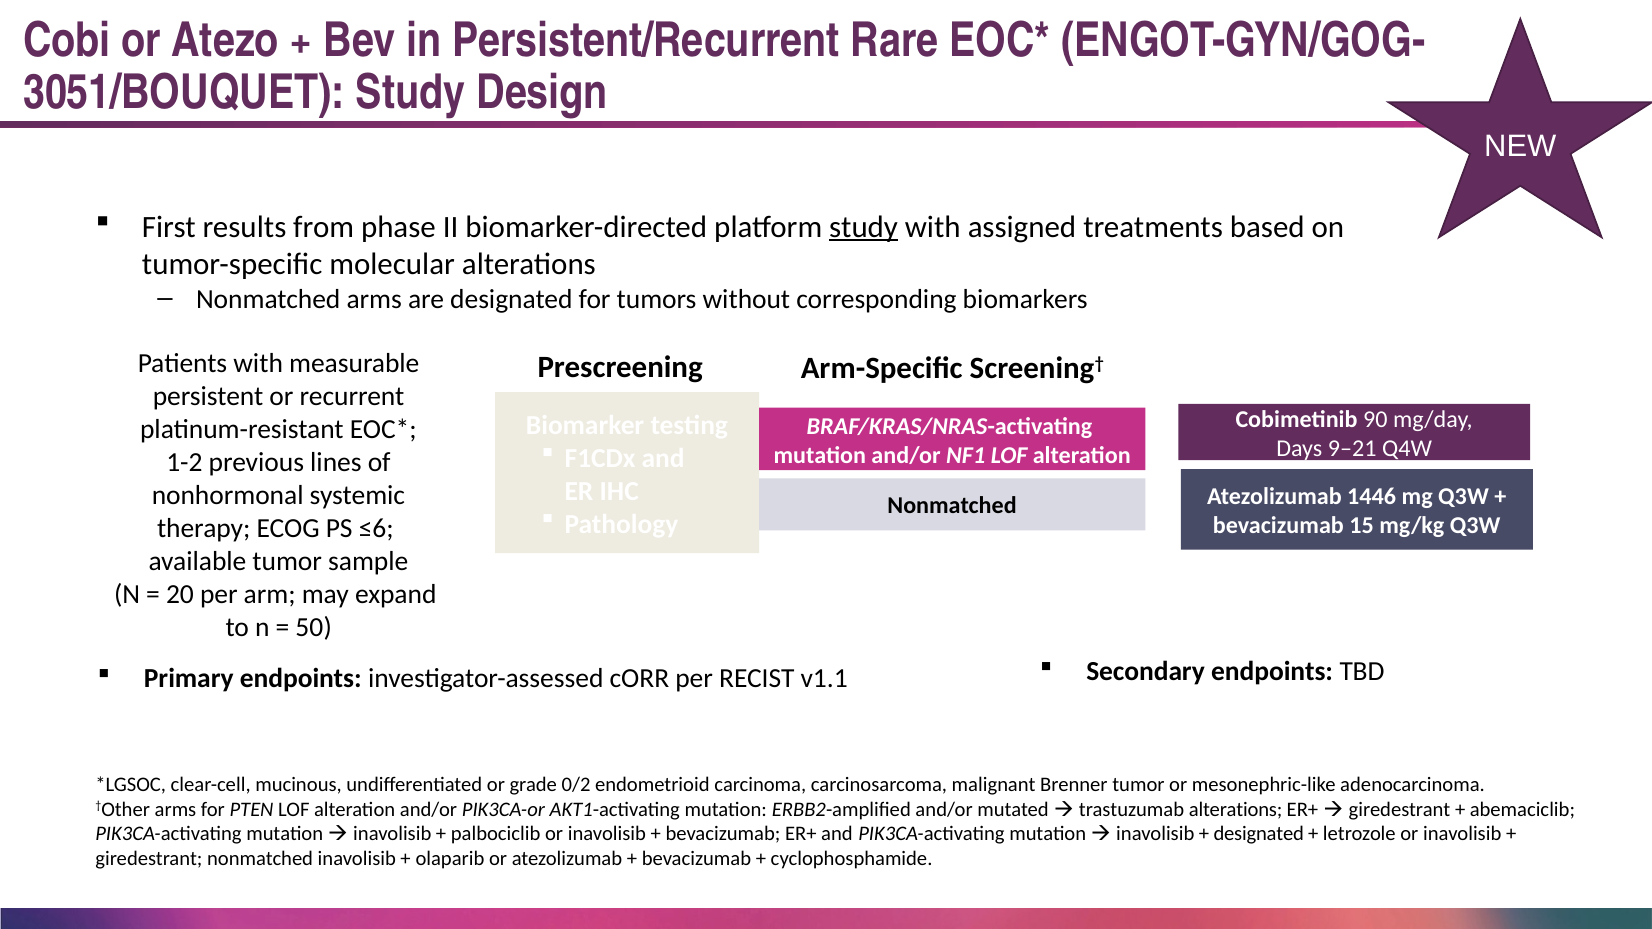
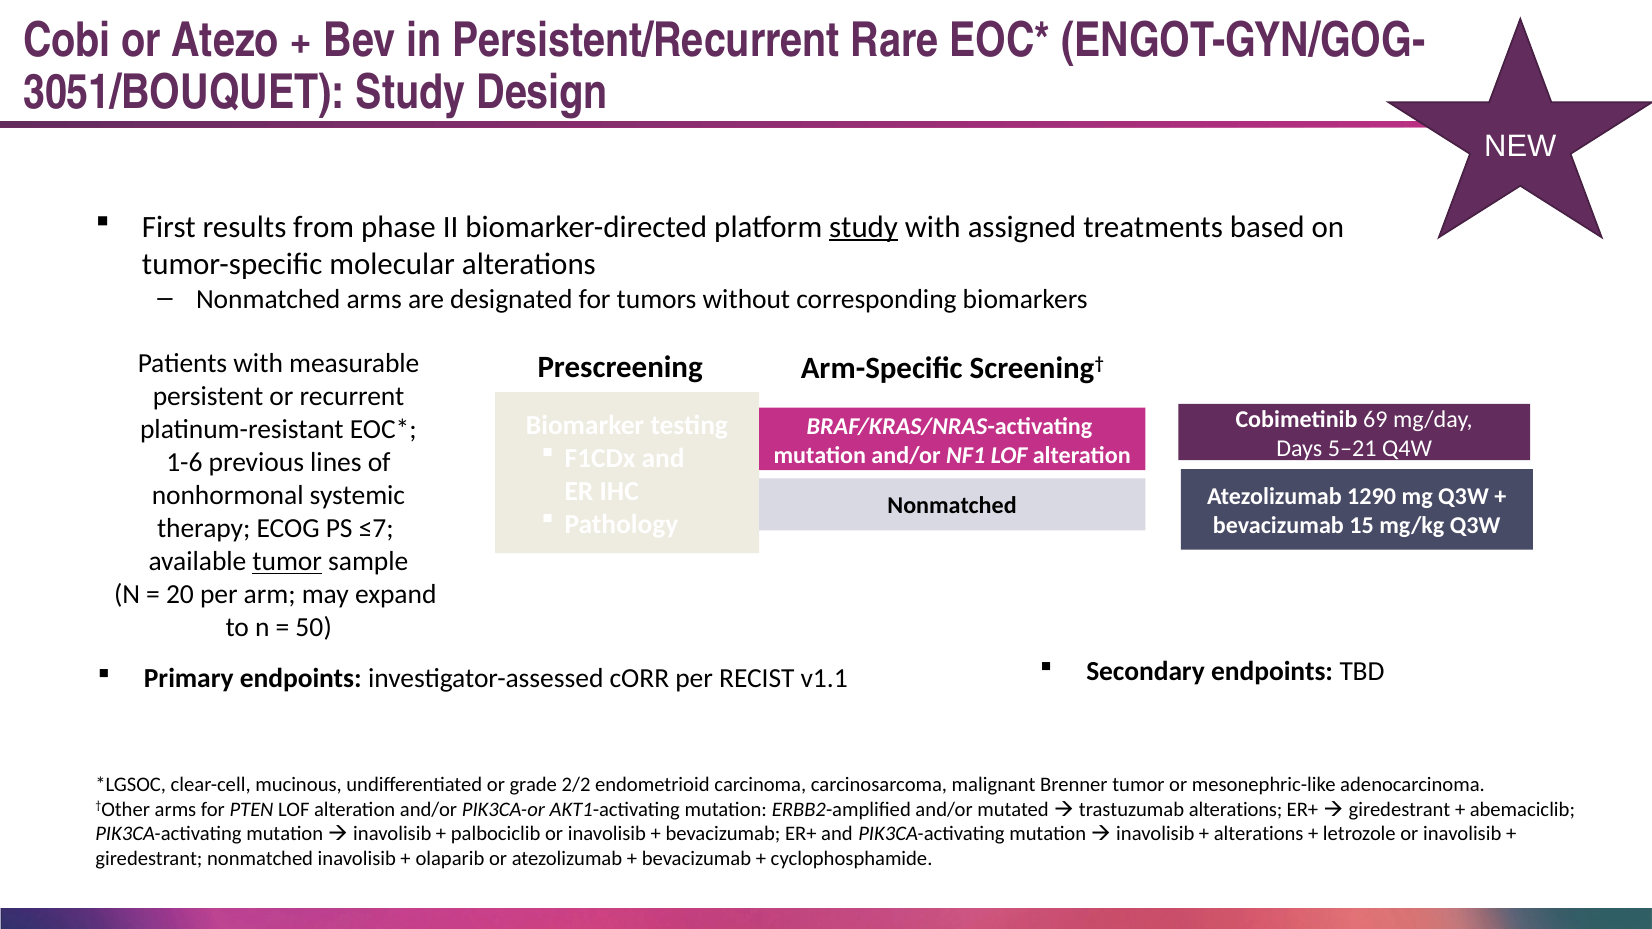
90: 90 -> 69
9–21: 9–21 -> 5–21
1-2: 1-2 -> 1-6
1446: 1446 -> 1290
≤6: ≤6 -> ≤7
tumor at (287, 562) underline: none -> present
0/2: 0/2 -> 2/2
designated at (1259, 834): designated -> alterations
